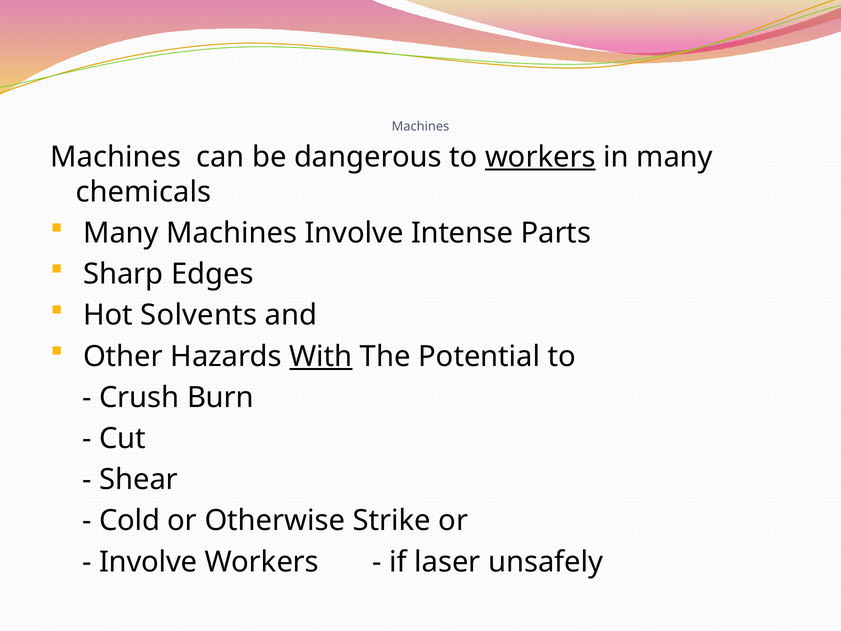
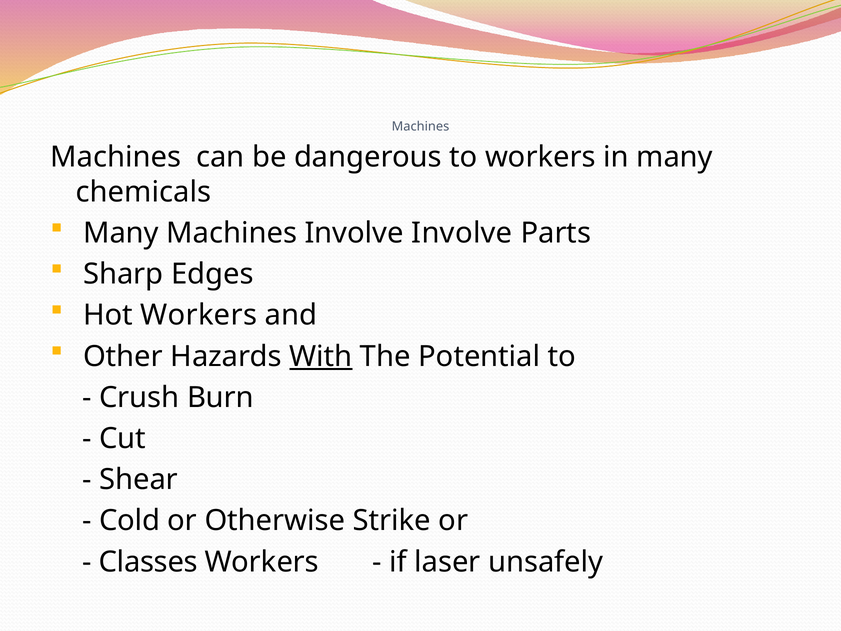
workers at (540, 157) underline: present -> none
Involve Intense: Intense -> Involve
Hot Solvents: Solvents -> Workers
Involve at (148, 562): Involve -> Classes
